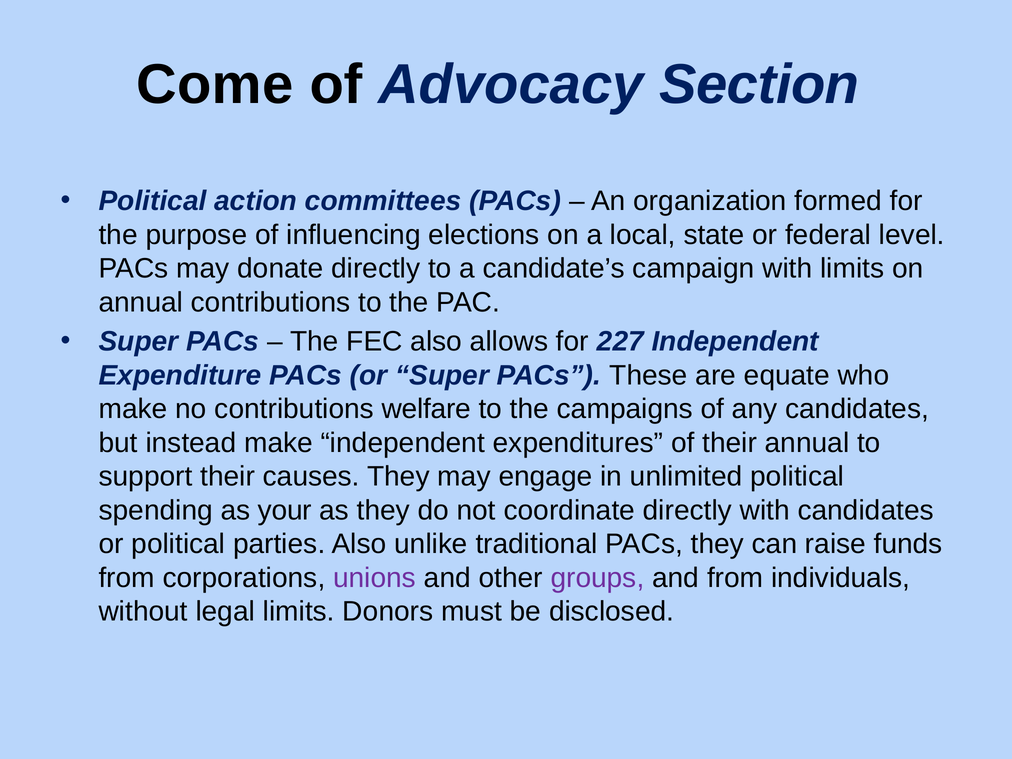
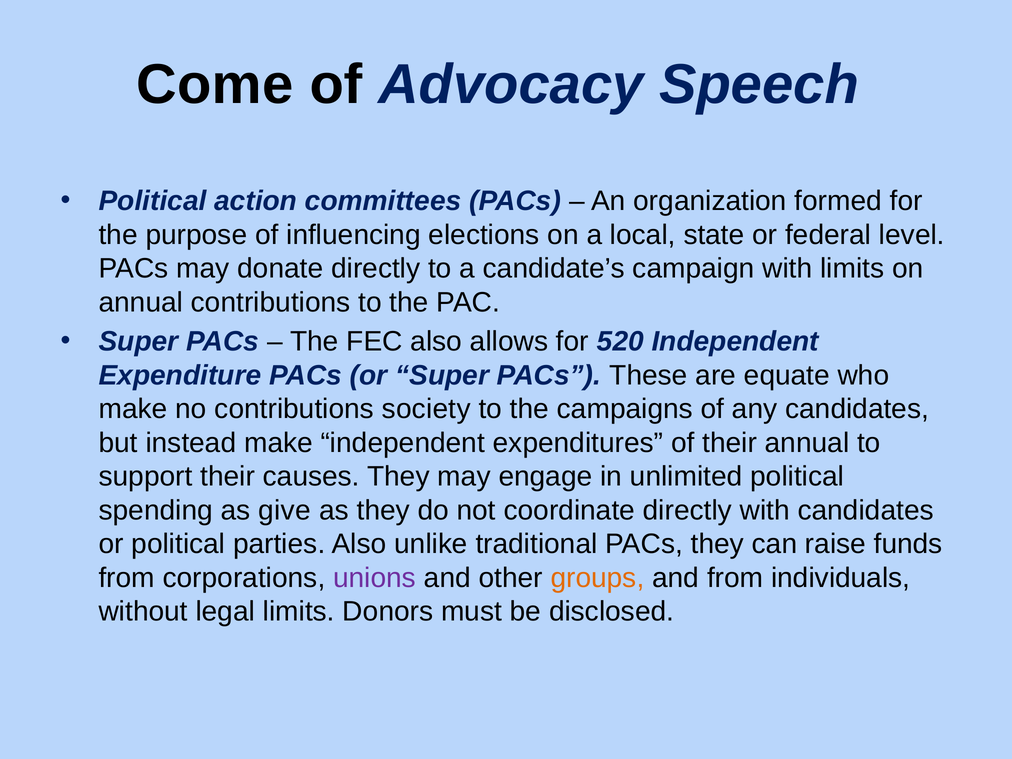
Section: Section -> Speech
227: 227 -> 520
welfare: welfare -> society
your: your -> give
groups colour: purple -> orange
